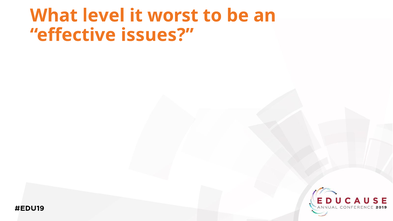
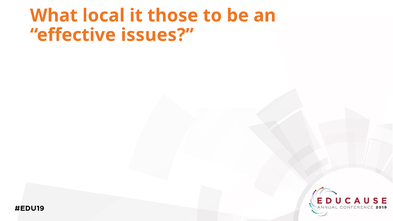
level: level -> local
worst: worst -> those
